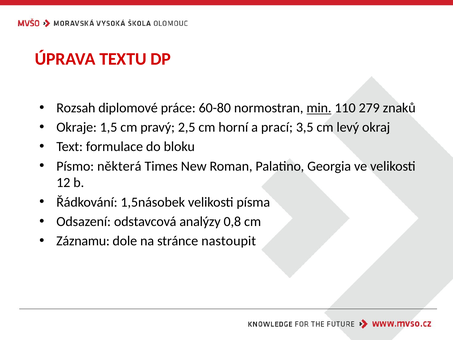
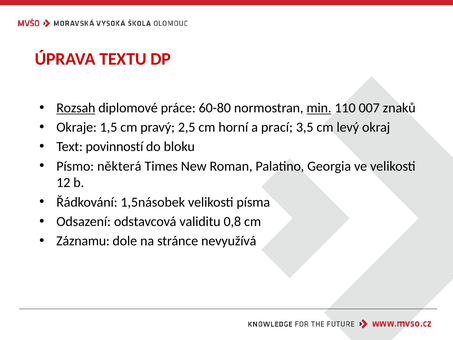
Rozsah underline: none -> present
279: 279 -> 007
formulace: formulace -> povinností
analýzy: analýzy -> validitu
nastoupit: nastoupit -> nevyužívá
